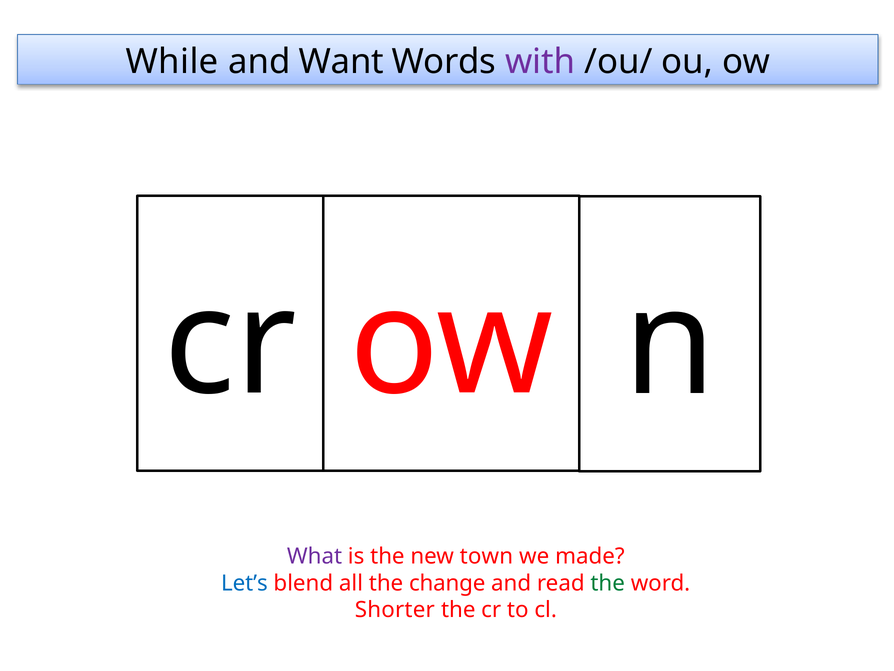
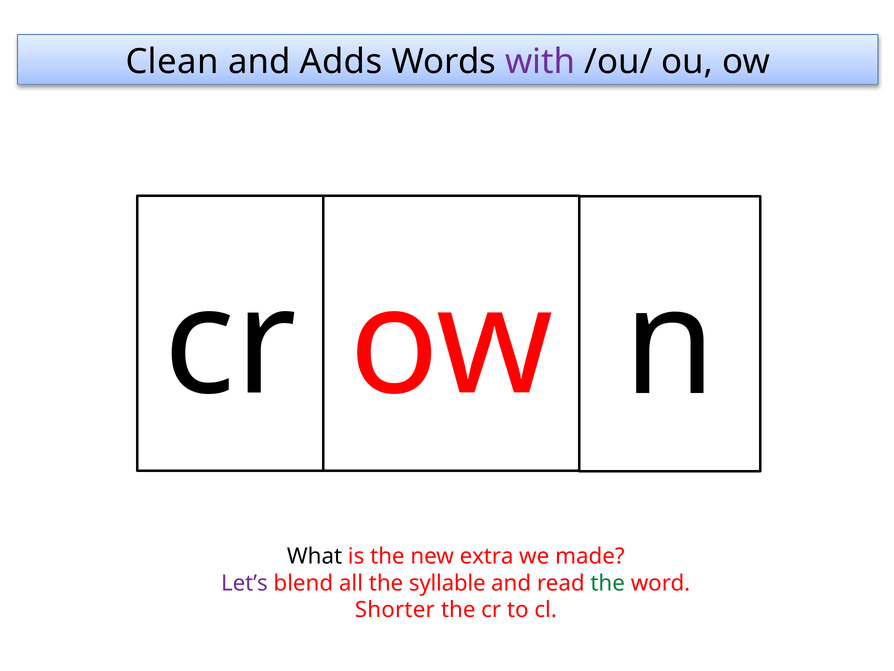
While: While -> Clean
Want: Want -> Adds
What colour: purple -> black
town: town -> extra
Let’s colour: blue -> purple
change: change -> syllable
